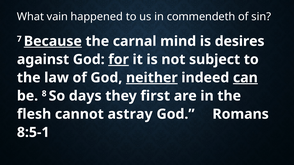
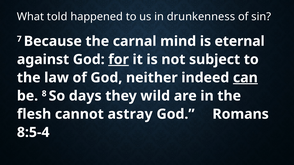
vain: vain -> told
commendeth: commendeth -> drunkenness
Because underline: present -> none
desires: desires -> eternal
neither underline: present -> none
first: first -> wild
8:5-1: 8:5-1 -> 8:5-4
